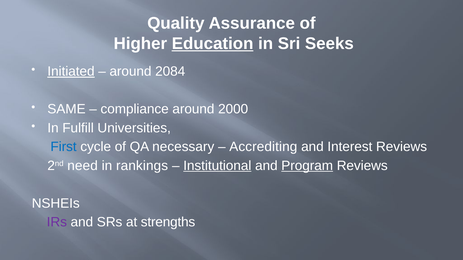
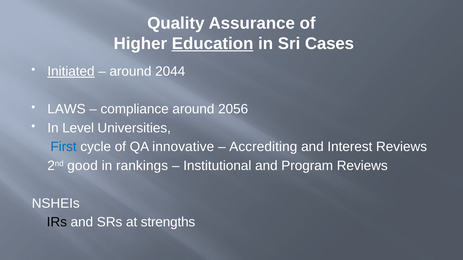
Seeks: Seeks -> Cases
2084: 2084 -> 2044
SAME: SAME -> LAWS
2000: 2000 -> 2056
Fulfill: Fulfill -> Level
necessary: necessary -> innovative
need: need -> good
Institutional underline: present -> none
Program underline: present -> none
IRs colour: purple -> black
